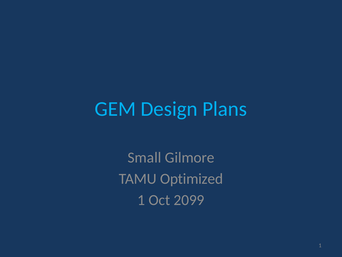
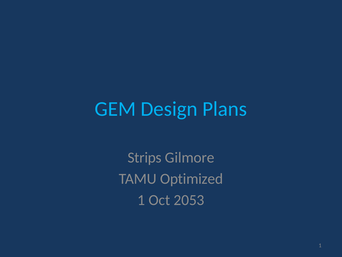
Small: Small -> Strips
2099: 2099 -> 2053
